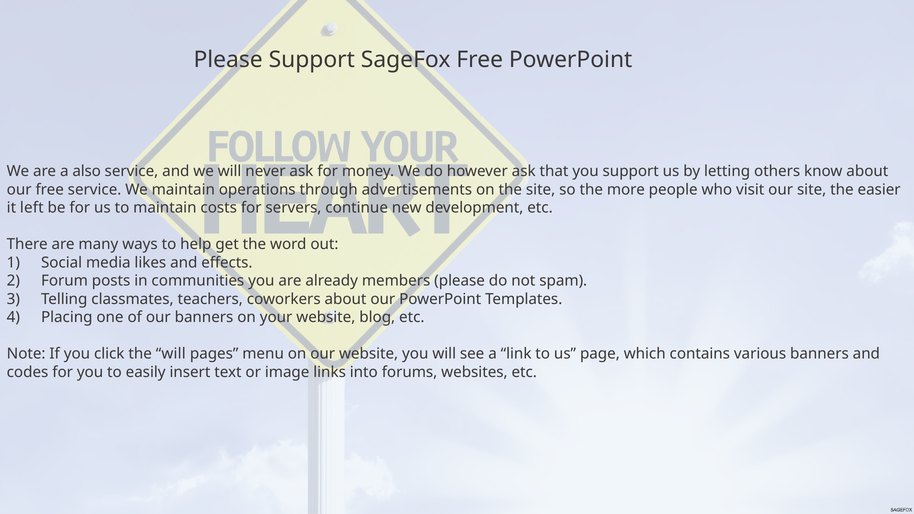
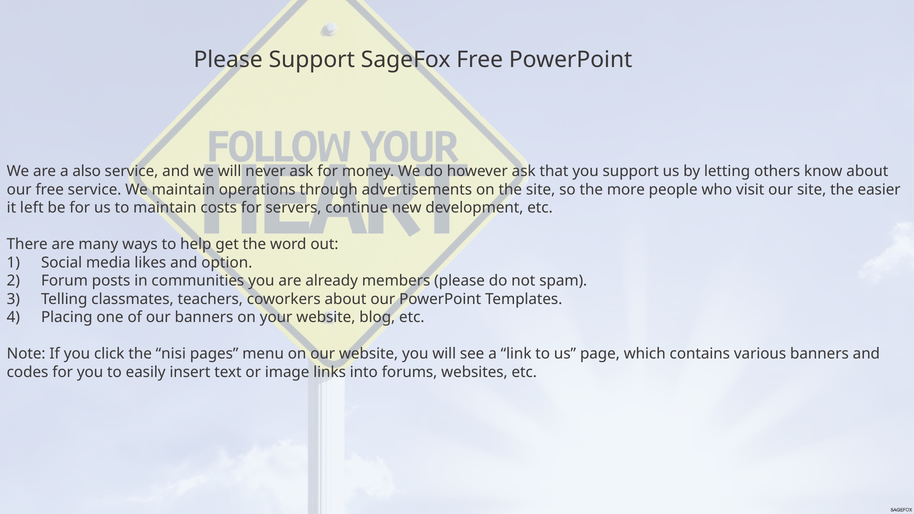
effects: effects -> option
the will: will -> nisi
